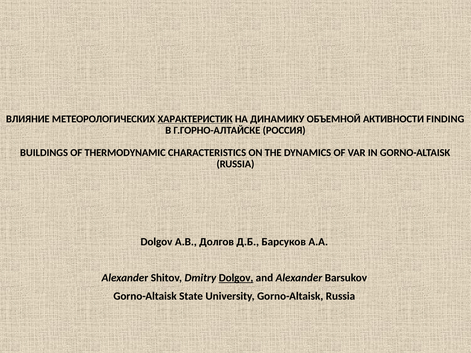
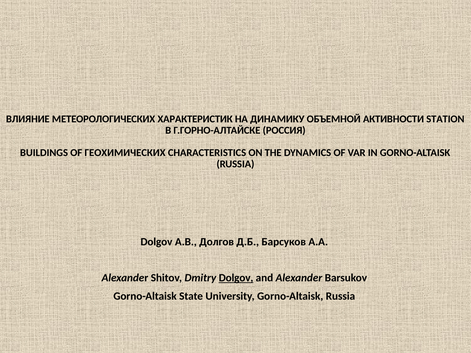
ХАРАКТЕРИСТИК underline: present -> none
FINDING: FINDING -> STATION
THERMODYNAMIC: THERMODYNAMIC -> ГЕОХИМИЧЕСКИХ
